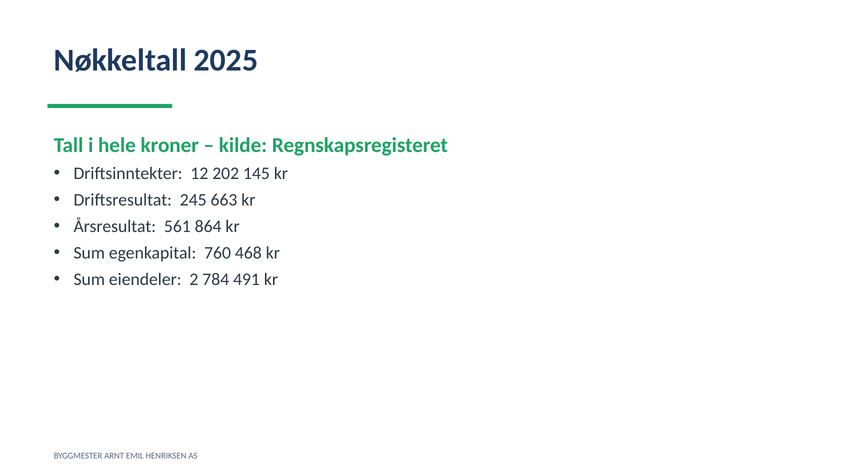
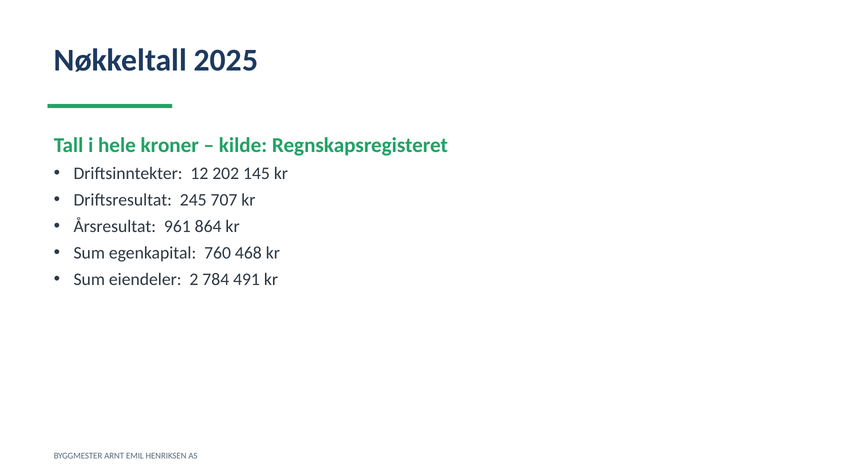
663: 663 -> 707
561: 561 -> 961
